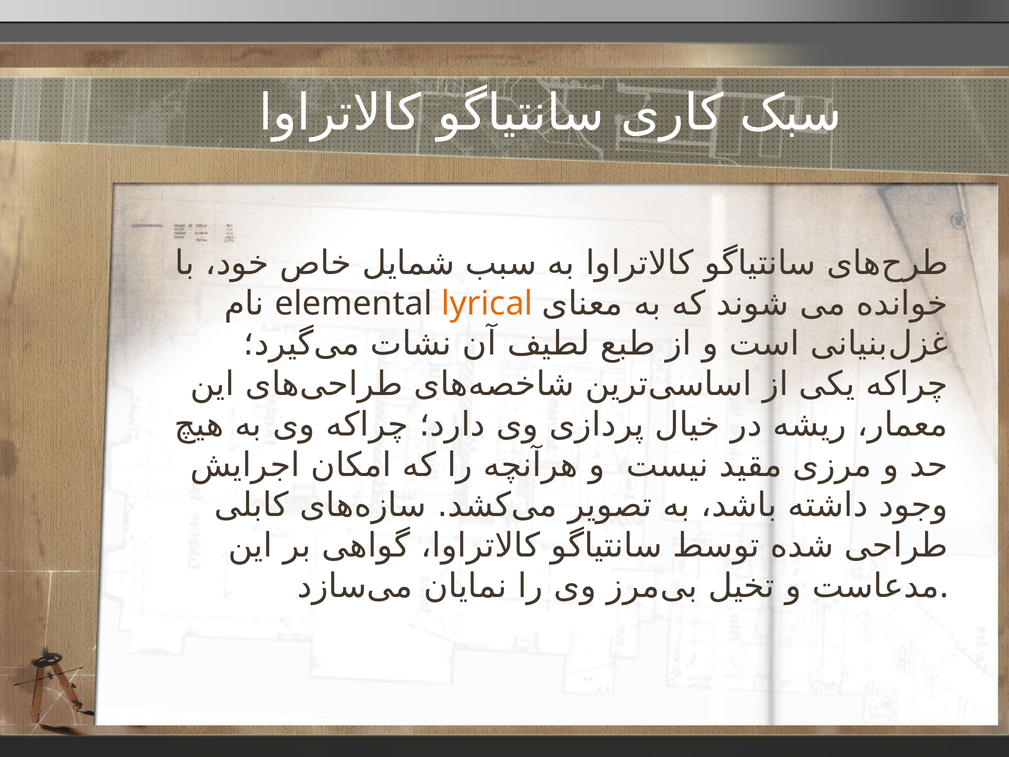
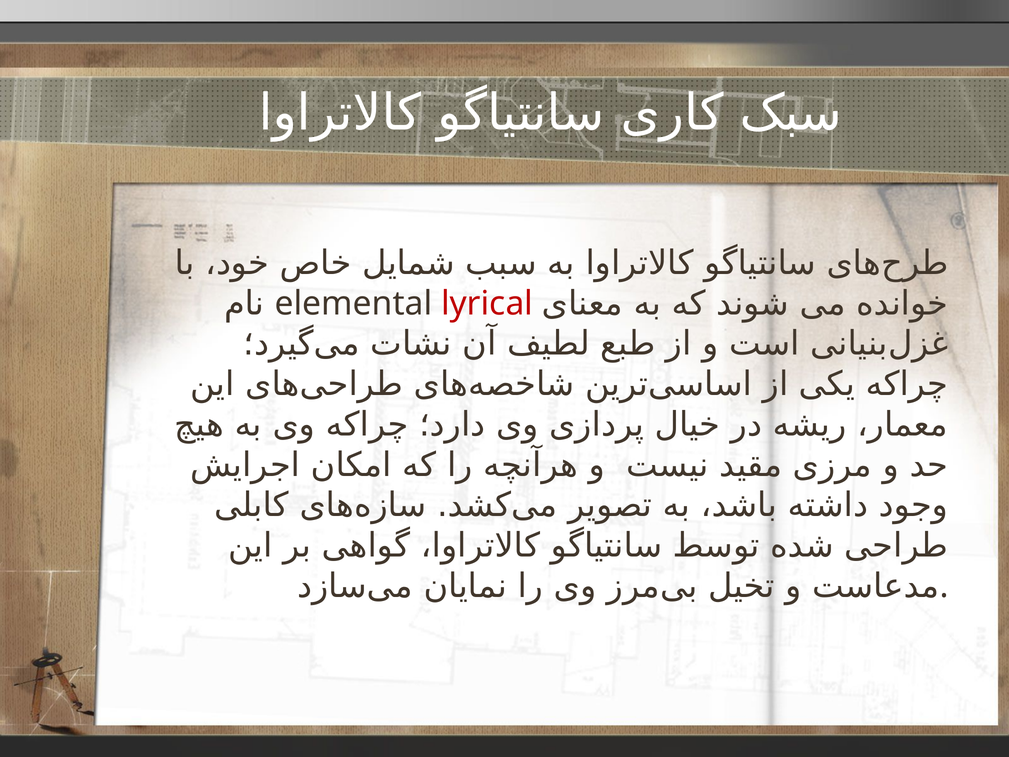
lyrical colour: orange -> red
